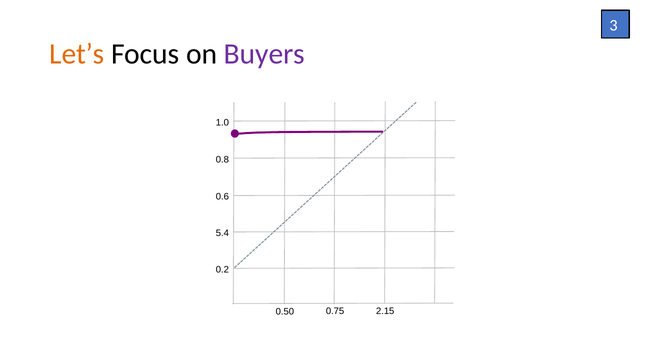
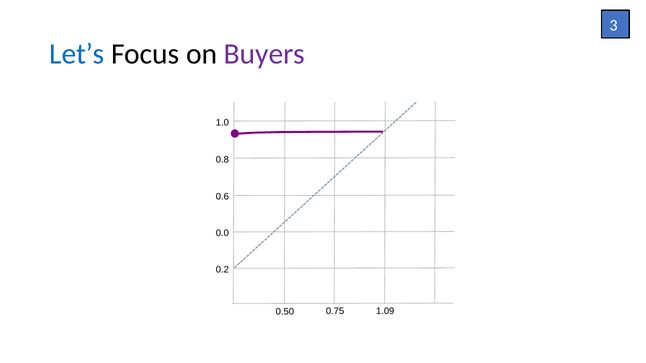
Let’s colour: orange -> blue
5.4: 5.4 -> 0.0
2.15: 2.15 -> 1.09
